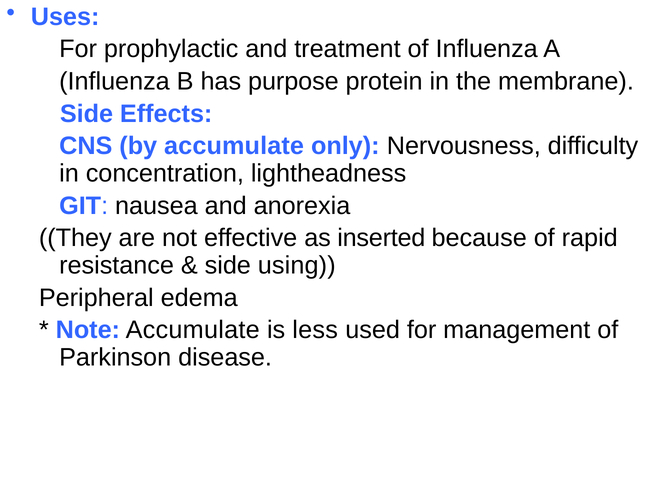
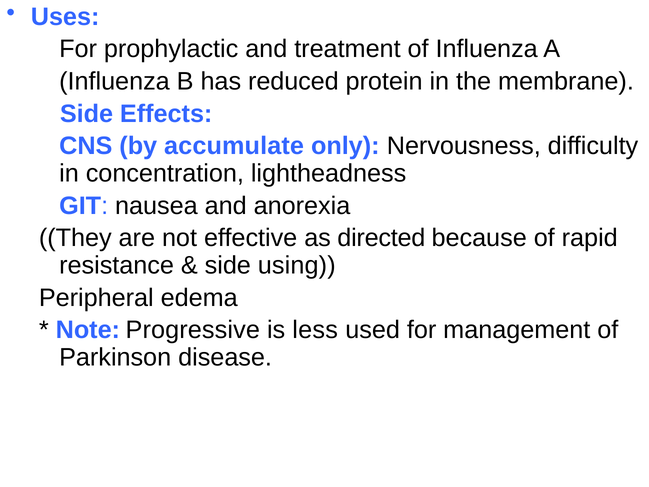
purpose: purpose -> reduced
inserted: inserted -> directed
Note Accumulate: Accumulate -> Progressive
